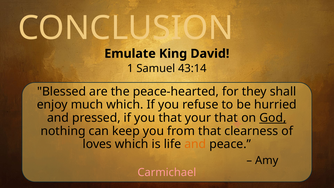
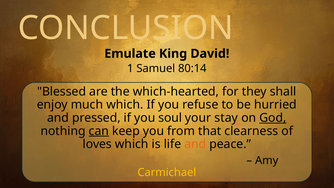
43:14: 43:14 -> 80:14
peace-hearted: peace-hearted -> which-hearted
you that: that -> soul
your that: that -> stay
can underline: none -> present
Carmichael colour: pink -> yellow
